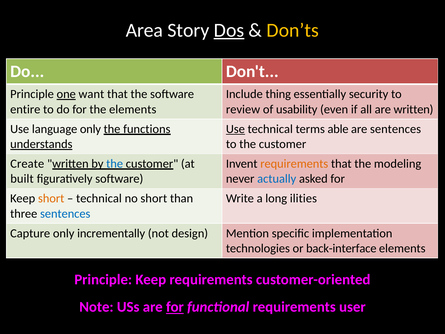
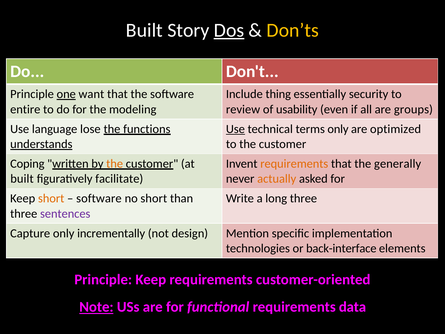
Area at (144, 30): Area -> Built
the elements: elements -> modeling
are written: written -> groups
language only: only -> lose
terms able: able -> only
are sentences: sentences -> optimized
Create: Create -> Coping
the at (115, 164) colour: blue -> orange
modeling: modeling -> generally
figuratively software: software -> facilitate
actually colour: blue -> orange
technical at (99, 198): technical -> software
long ilities: ilities -> three
sentences at (65, 213) colour: blue -> purple
Note underline: none -> present
for at (175, 307) underline: present -> none
user: user -> data
